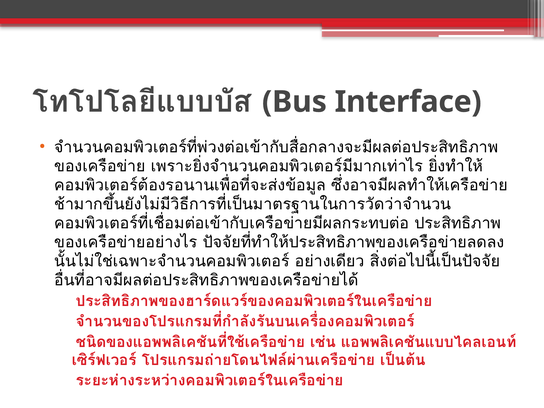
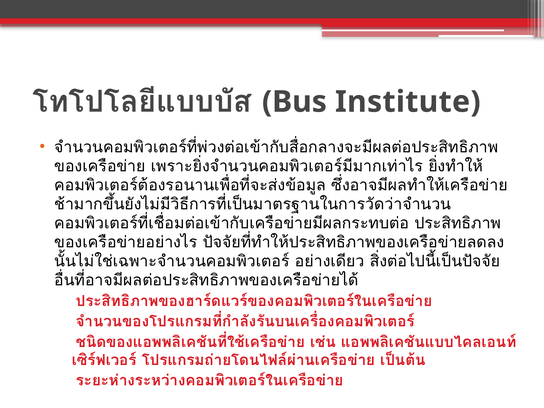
Interface: Interface -> Institute
